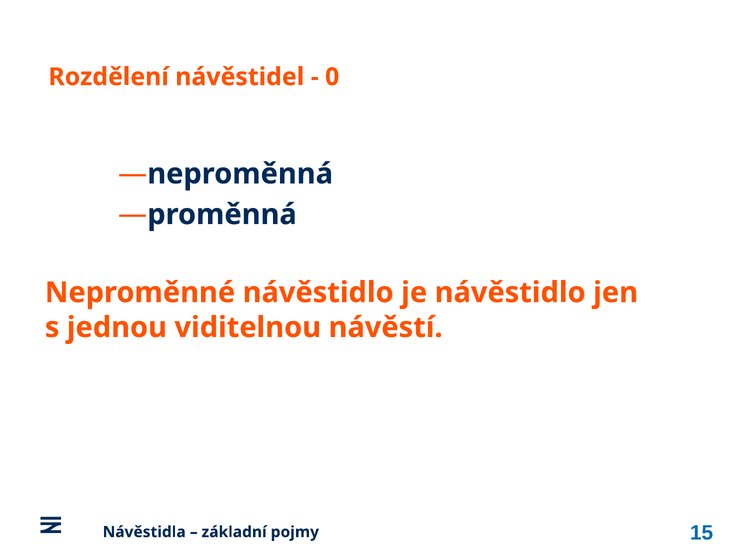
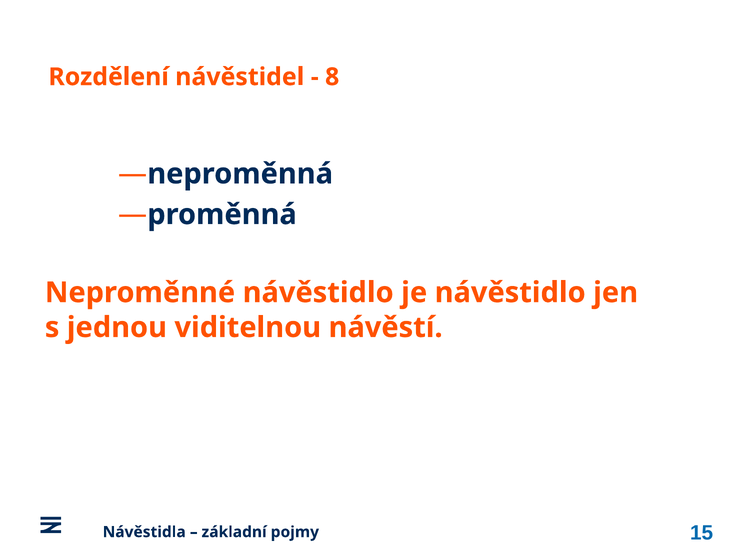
0: 0 -> 8
